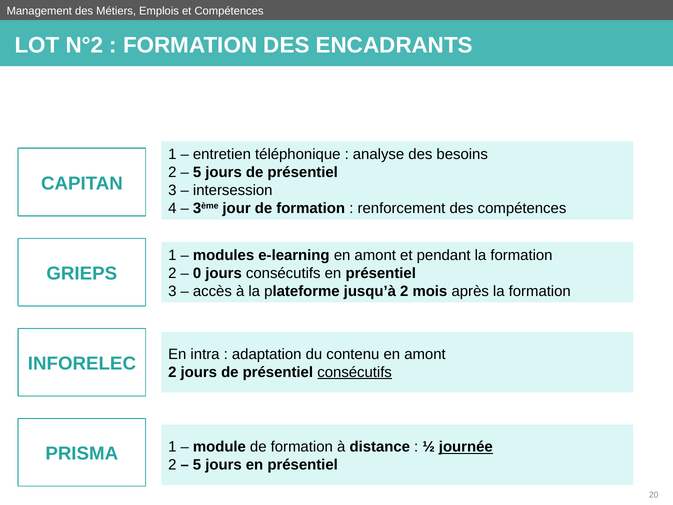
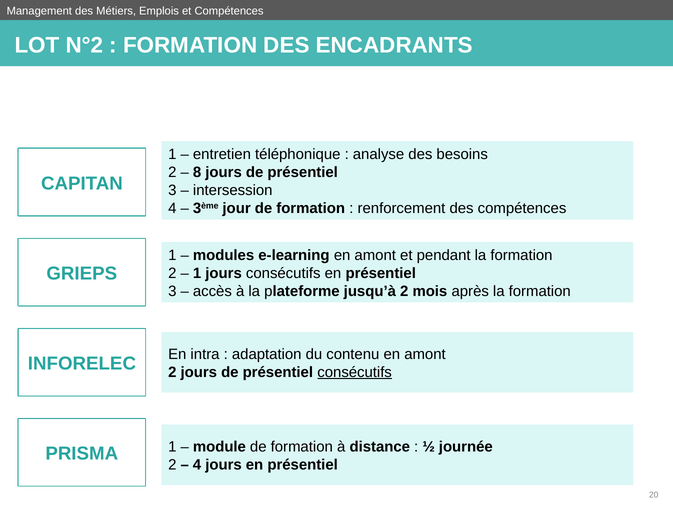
5 at (197, 172): 5 -> 8
0 at (197, 273): 0 -> 1
journée underline: present -> none
5 at (197, 465): 5 -> 4
